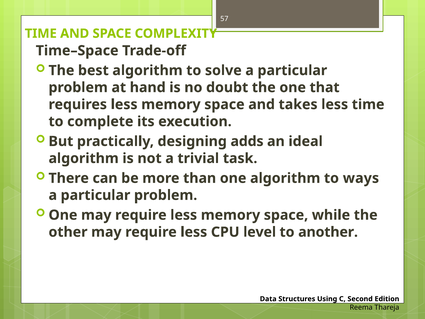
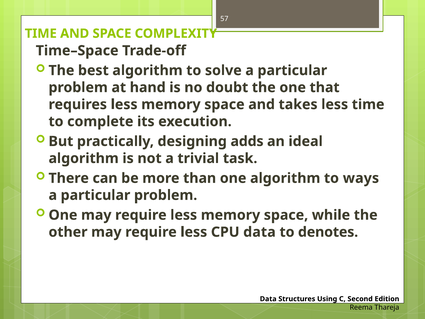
CPU level: level -> data
another: another -> denotes
